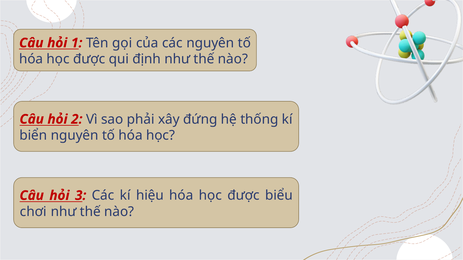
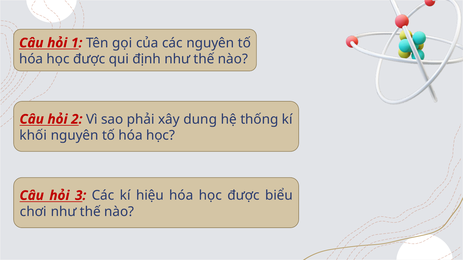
đứng: đứng -> dung
biển: biển -> khối
